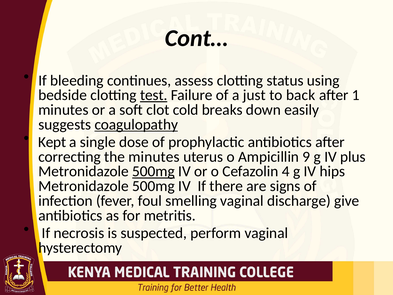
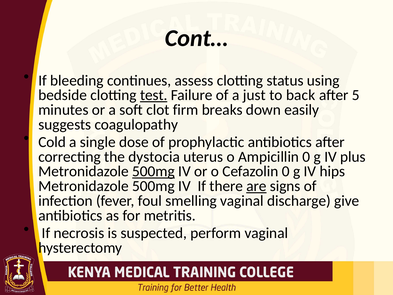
1: 1 -> 5
cold: cold -> firm
coagulopathy underline: present -> none
Kept: Kept -> Cold
the minutes: minutes -> dystocia
Ampicillin 9: 9 -> 0
Cefazolin 4: 4 -> 0
are underline: none -> present
